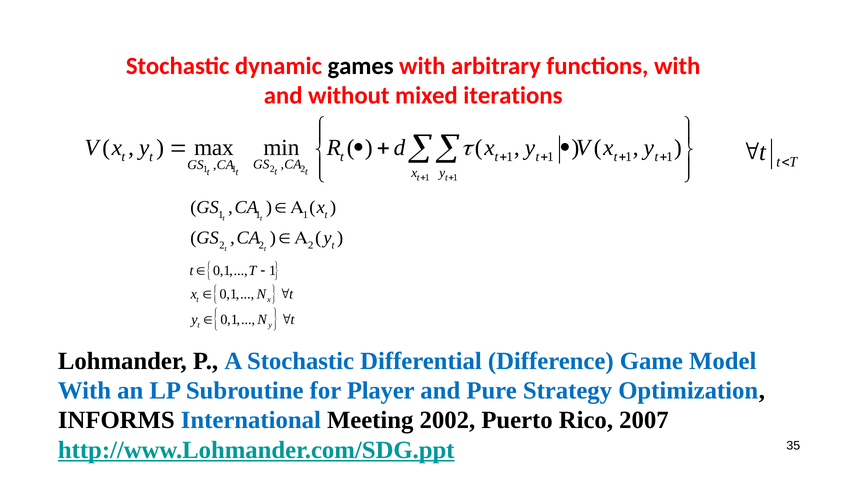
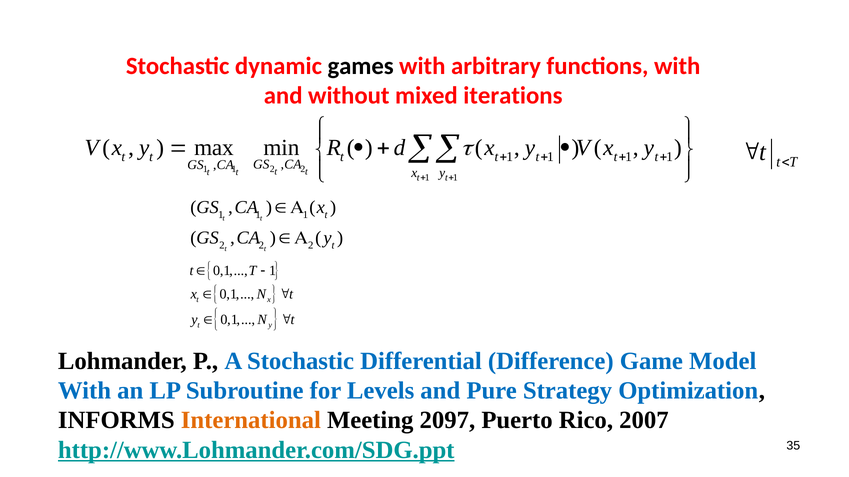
Player: Player -> Levels
International colour: blue -> orange
2002: 2002 -> 2097
